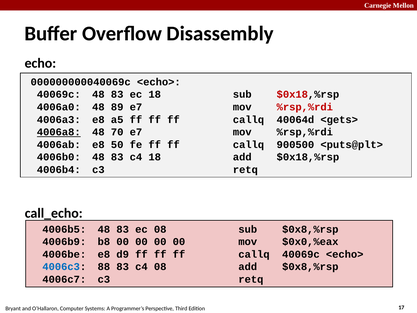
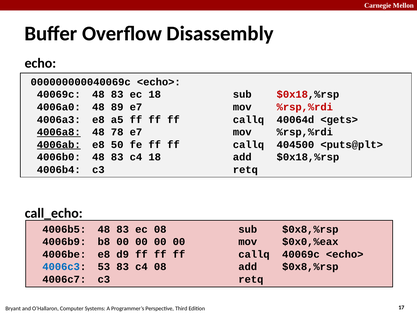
70: 70 -> 78
4006ab underline: none -> present
900500: 900500 -> 404500
88: 88 -> 53
